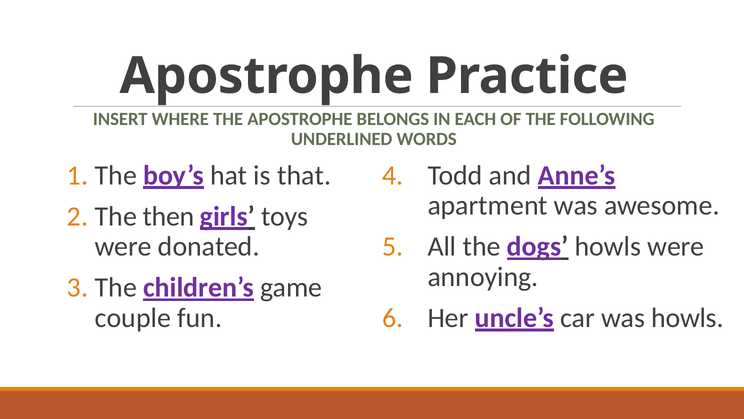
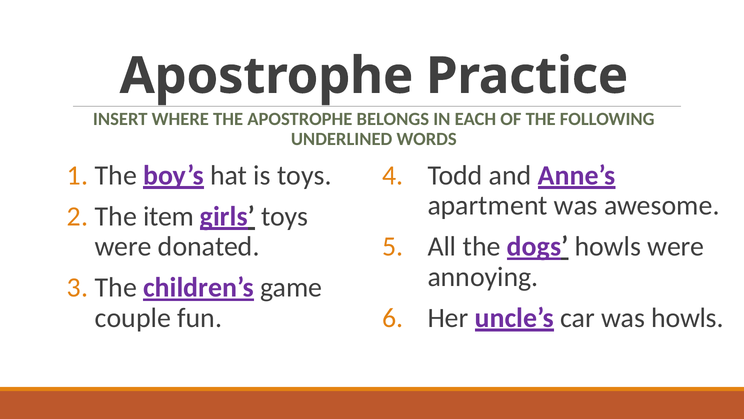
is that: that -> toys
then: then -> item
